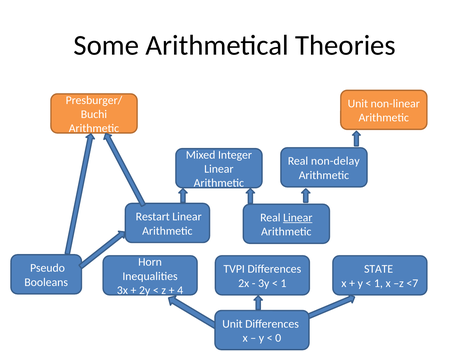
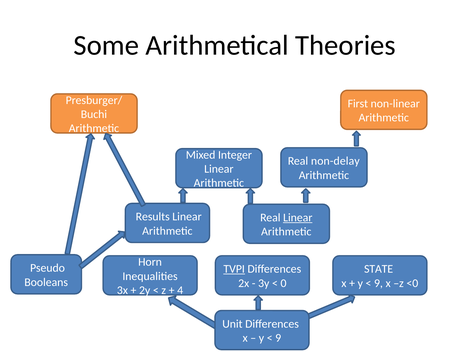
Unit at (358, 104): Unit -> First
Restart: Restart -> Results
TVPI underline: none -> present
1 at (283, 284): 1 -> 0
1 at (378, 284): 1 -> 9
<7: <7 -> <0
0 at (278, 338): 0 -> 9
